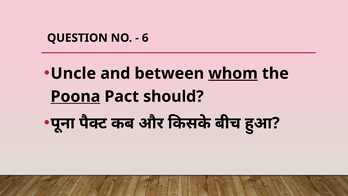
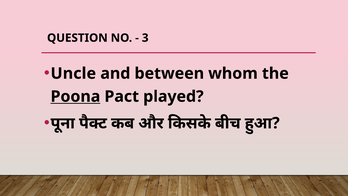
6: 6 -> 3
whom underline: present -> none
should: should -> played
